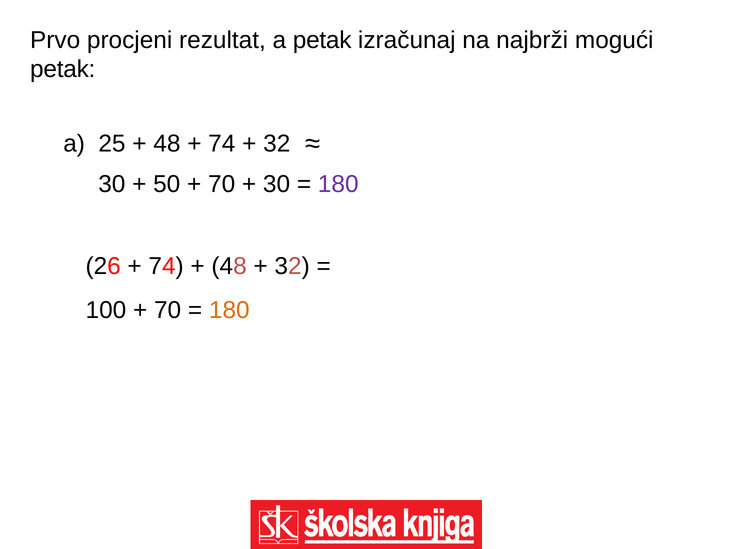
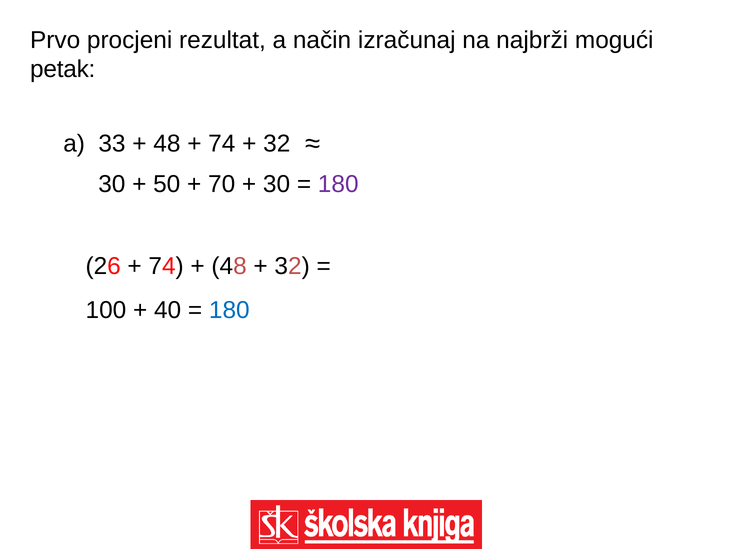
a petak: petak -> način
25: 25 -> 33
70 at (168, 310): 70 -> 40
180 at (229, 310) colour: orange -> blue
